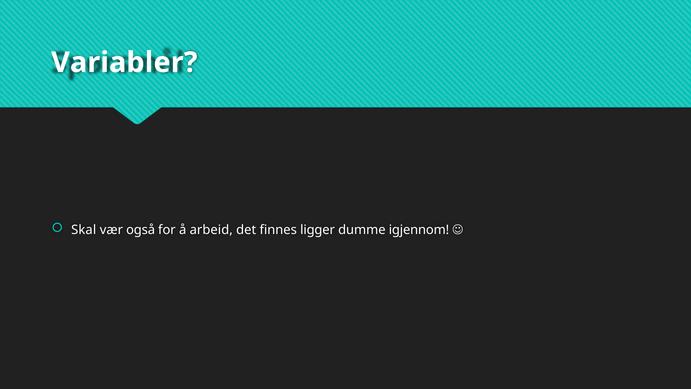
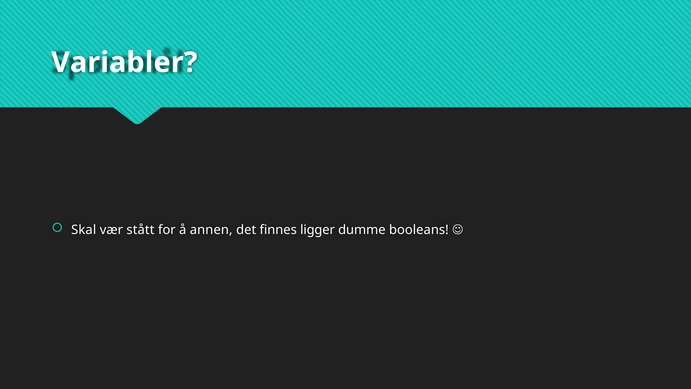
også: også -> stått
arbeid: arbeid -> annen
igjennom: igjennom -> booleans
